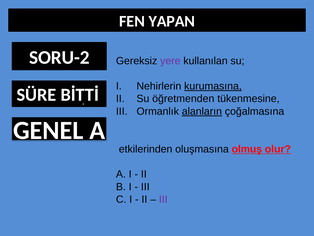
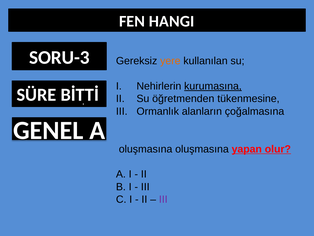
YAPAN: YAPAN -> HANGI
SORU-2: SORU-2 -> SORU-3
yere colour: purple -> orange
alanların underline: present -> none
etkilerinden at (146, 149): etkilerinden -> oluşmasına
olmuş: olmuş -> yapan
